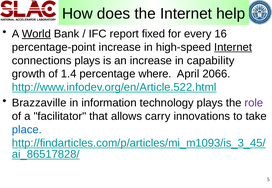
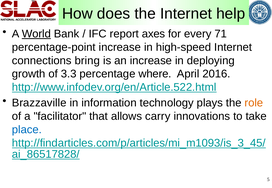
fixed: fixed -> axes
16: 16 -> 71
Internet at (233, 47) underline: present -> none
connections plays: plays -> bring
capability: capability -> deploying
1.4: 1.4 -> 3.3
2066: 2066 -> 2016
role colour: purple -> orange
